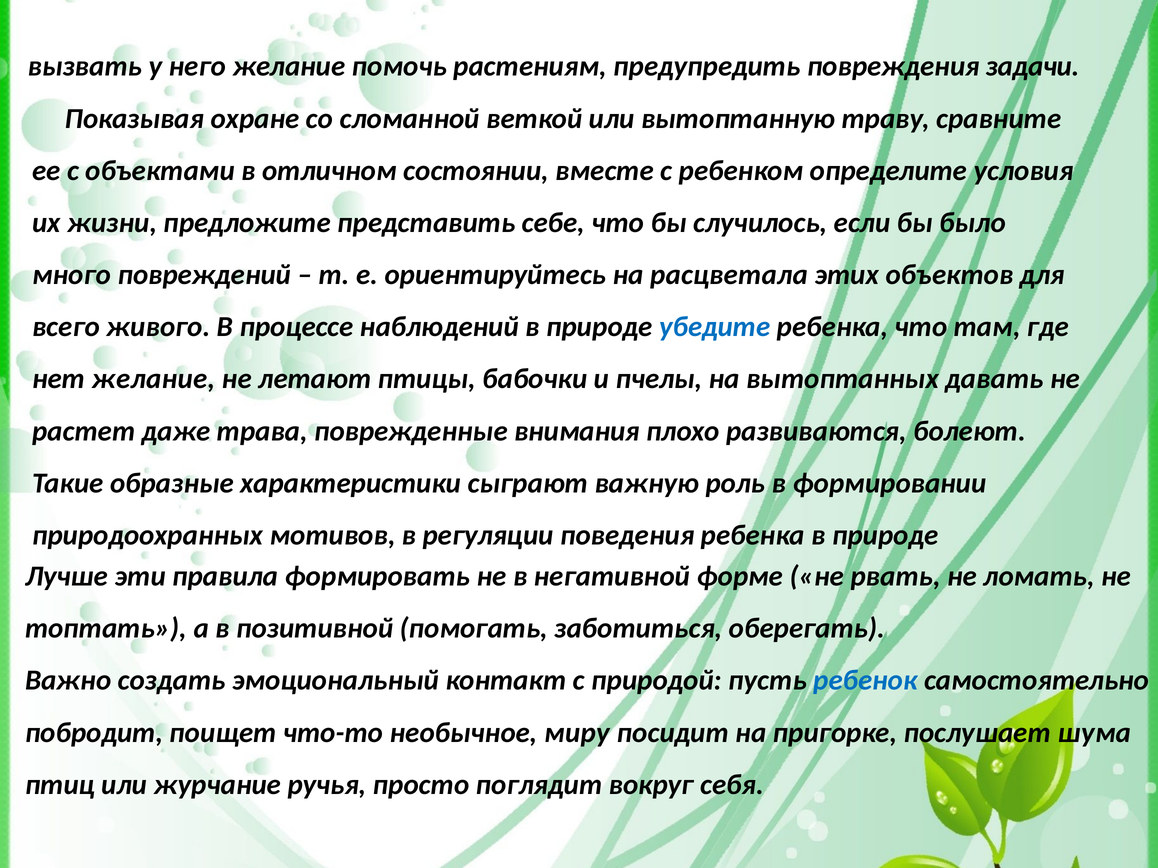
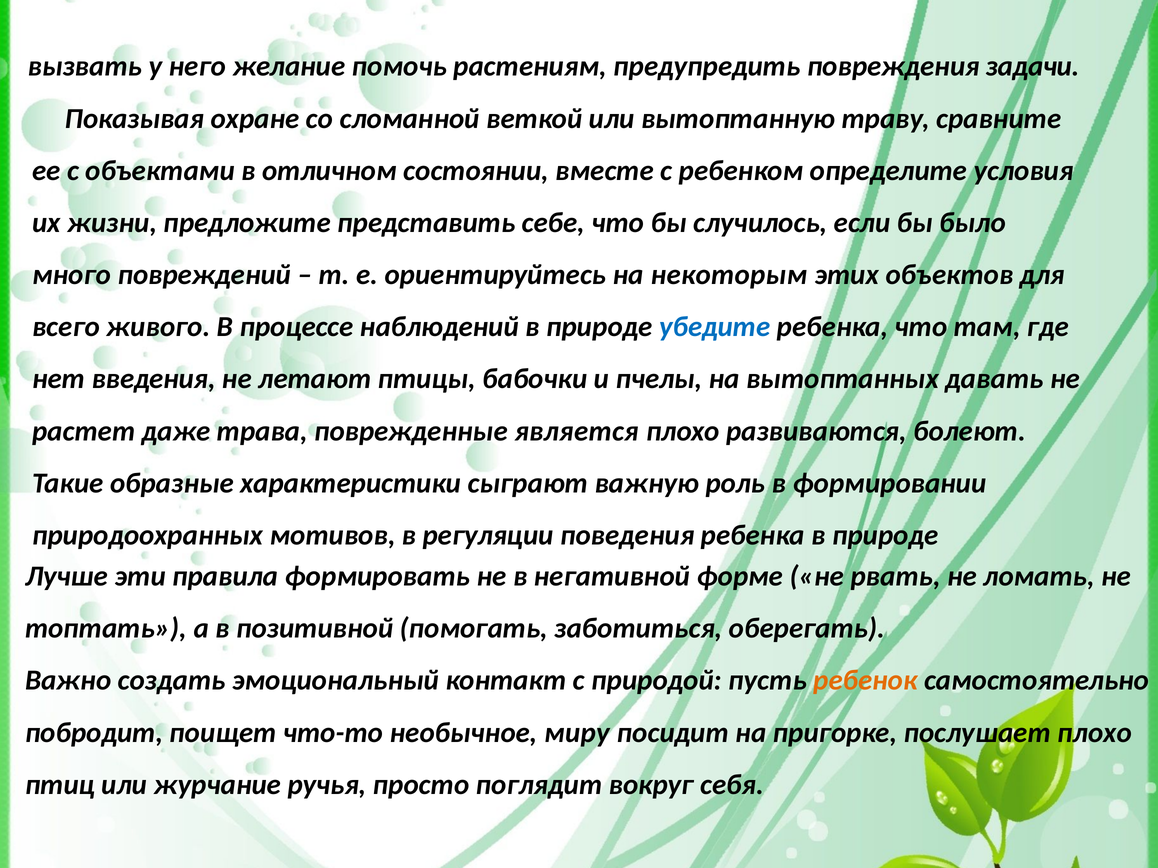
расцветала: расцветала -> некоторым
нет желание: желание -> введения
внимания: внимания -> является
ребенок colour: blue -> orange
послушает шума: шума -> плохо
